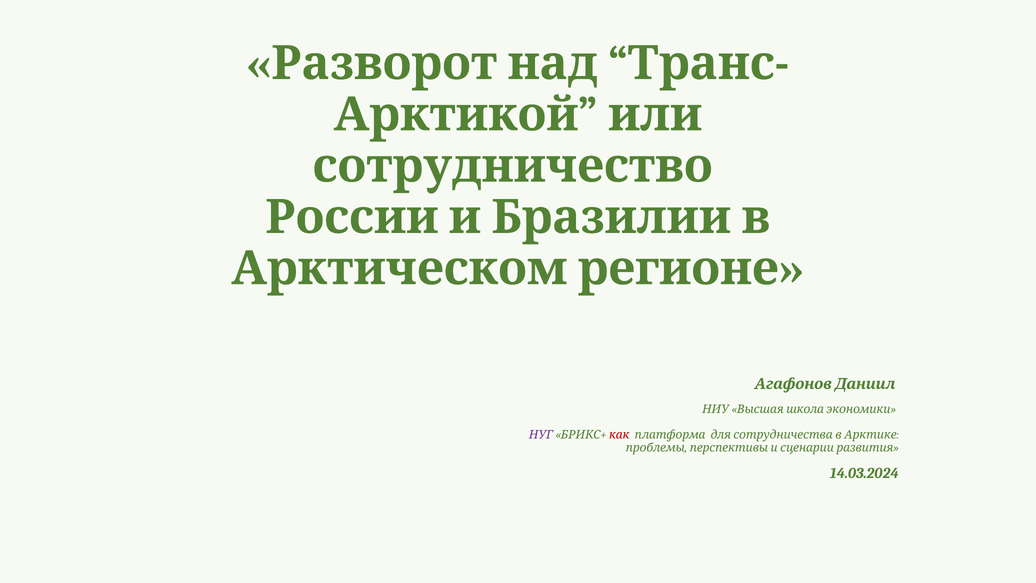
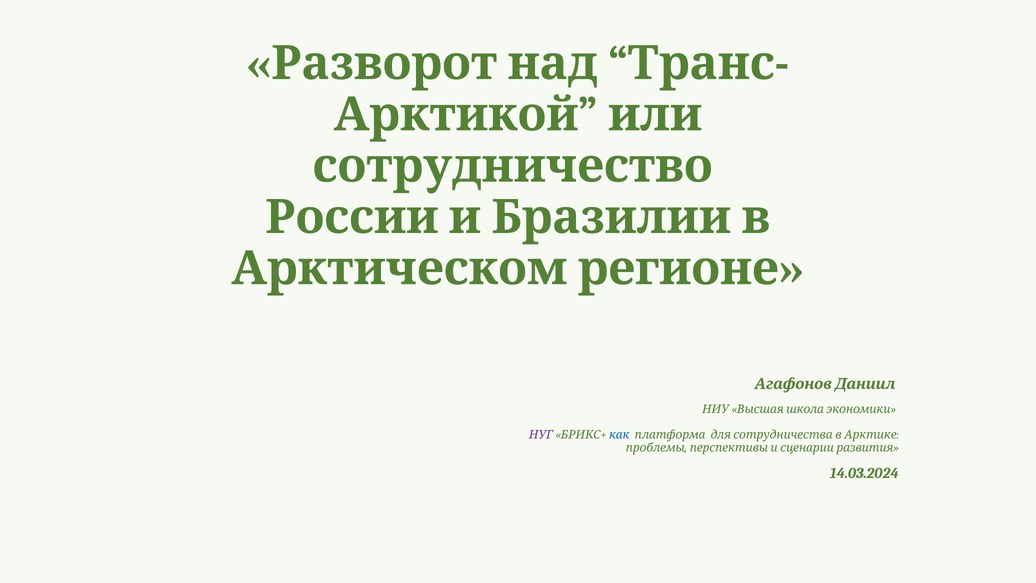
как colour: red -> blue
